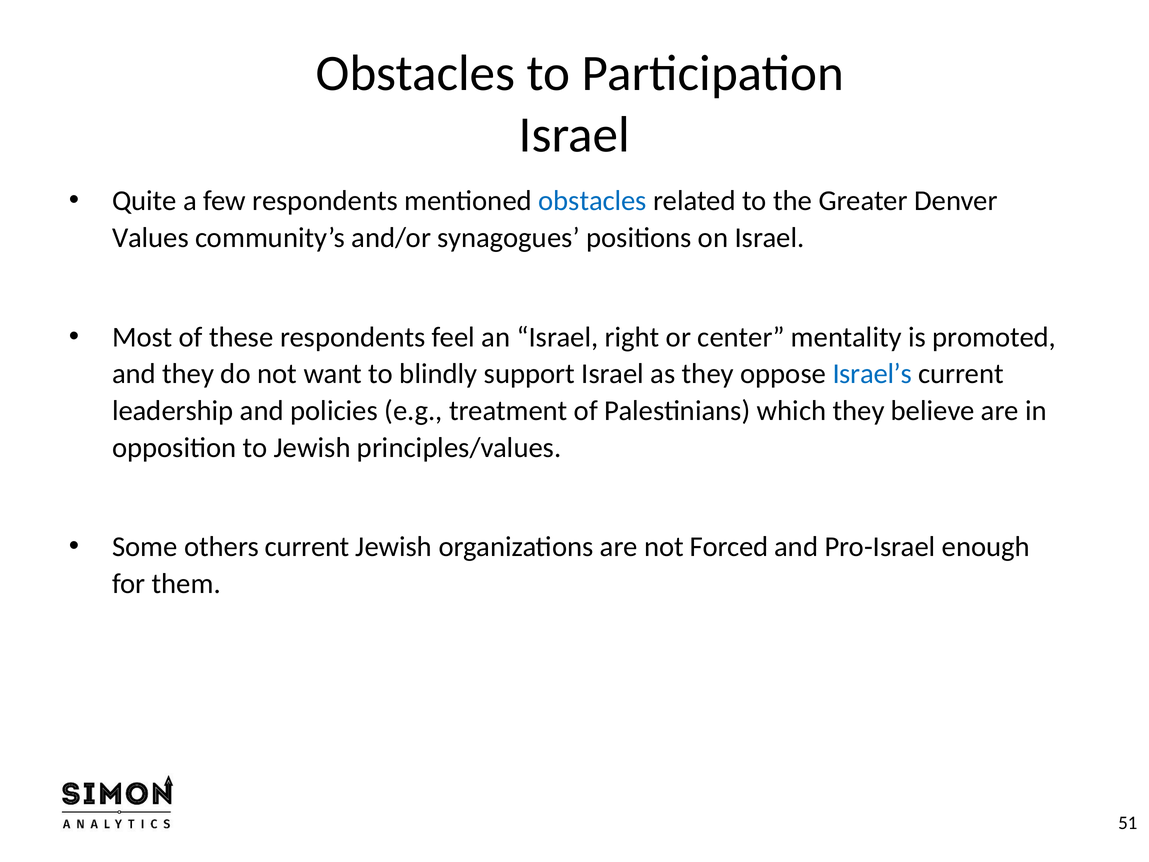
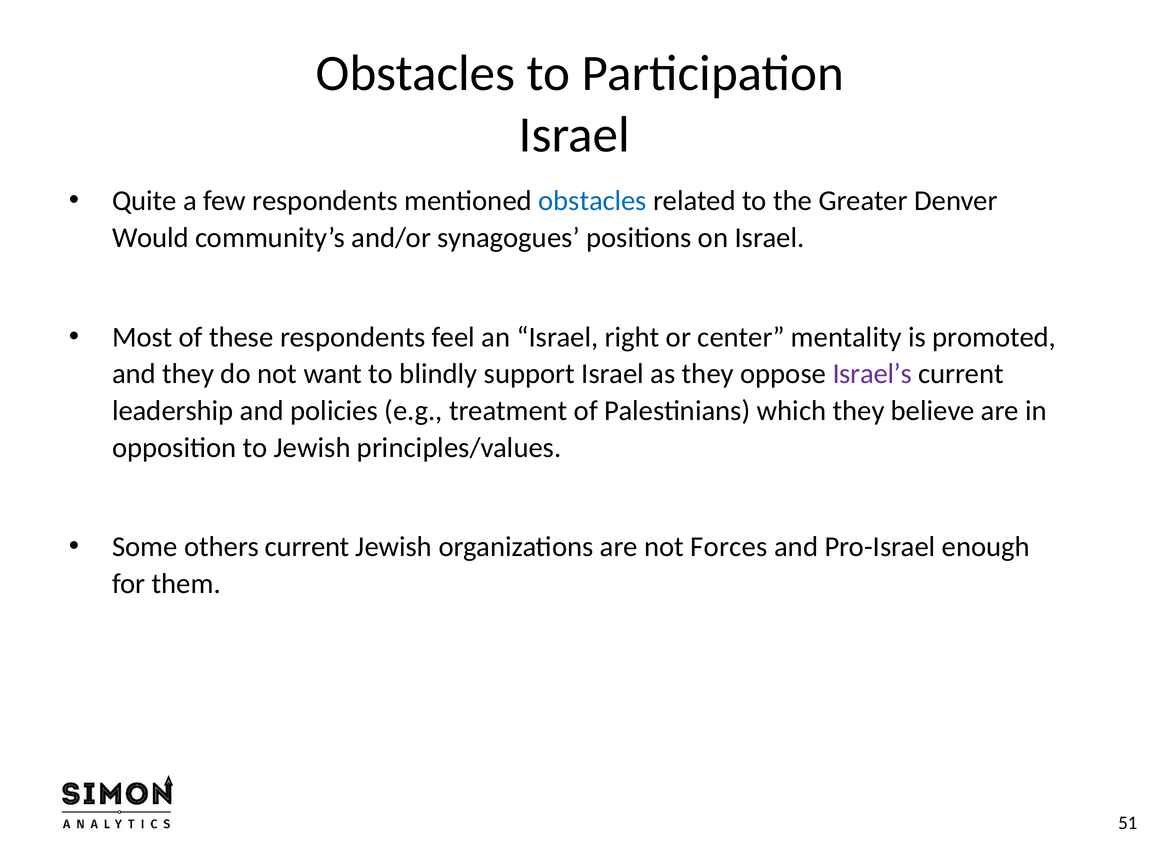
Values: Values -> Would
Israel’s colour: blue -> purple
Forced: Forced -> Forces
